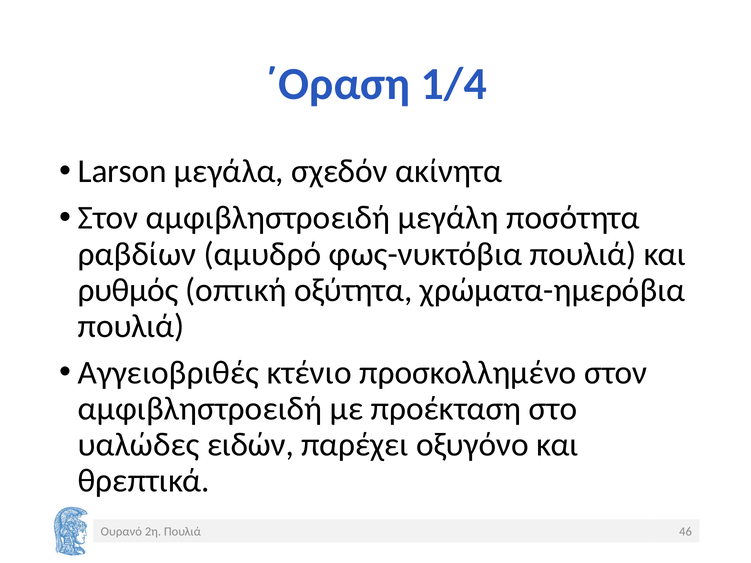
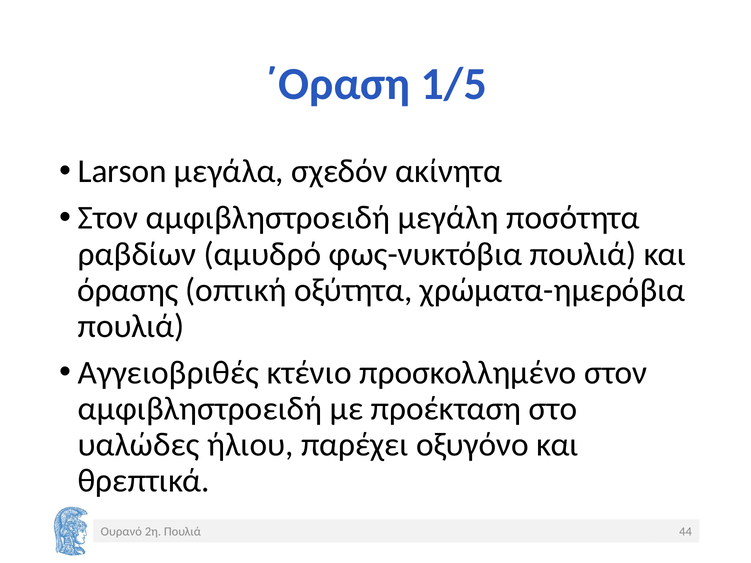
1/4: 1/4 -> 1/5
ρυθμός: ρυθμός -> όρασης
ειδών: ειδών -> ήλιου
46: 46 -> 44
